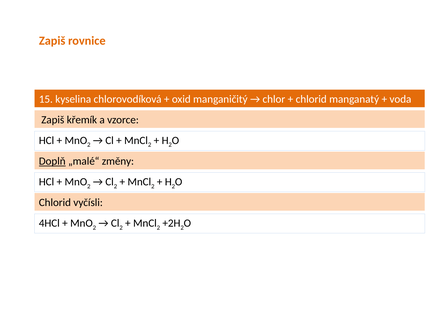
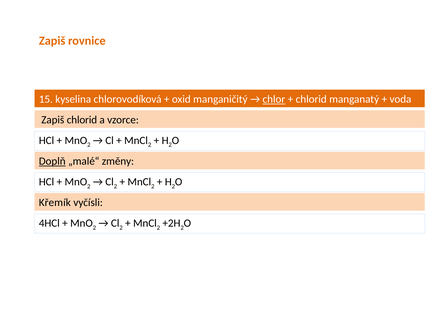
chlor underline: none -> present
Zapiš křemík: křemík -> chlorid
Chlorid at (55, 203): Chlorid -> Křemík
